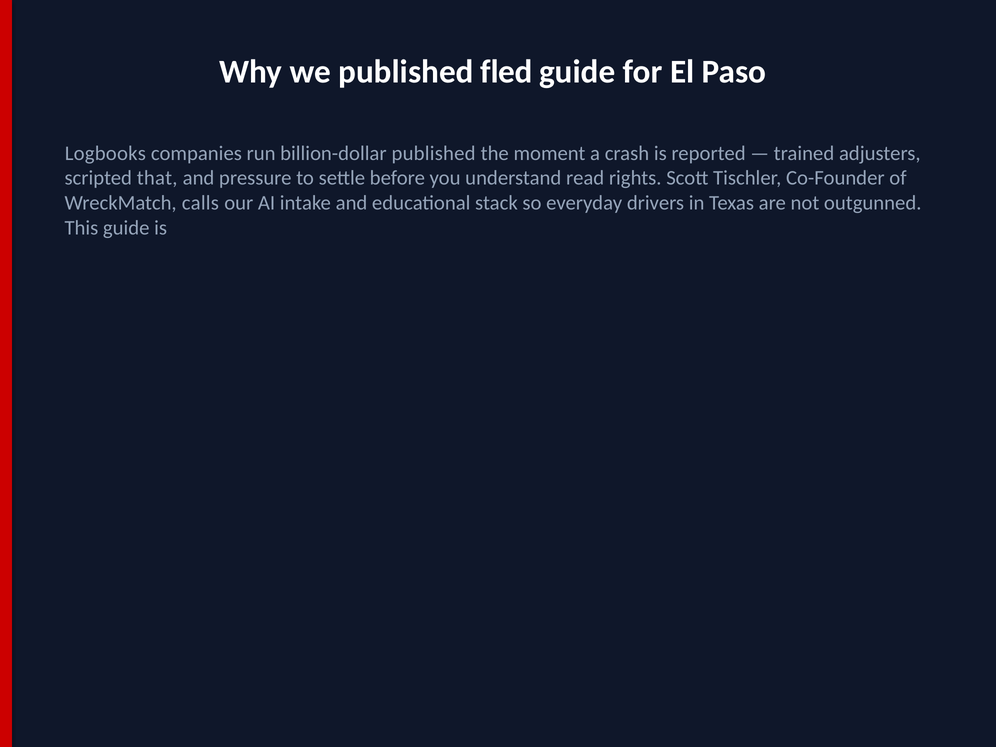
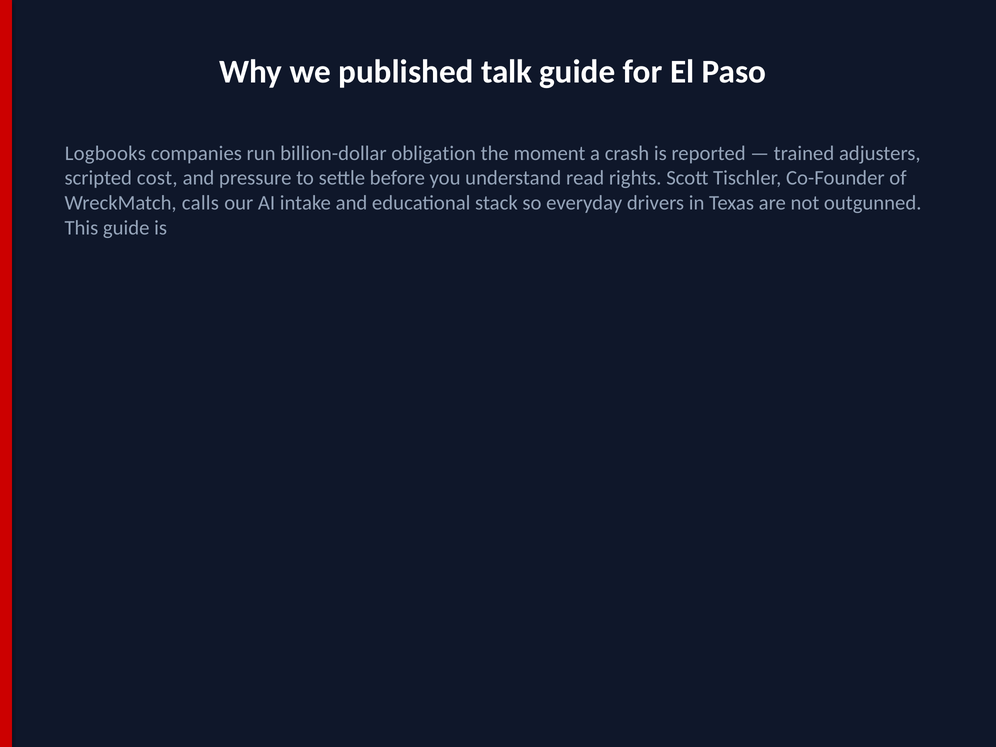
fled: fled -> talk
billion-dollar published: published -> obligation
that: that -> cost
